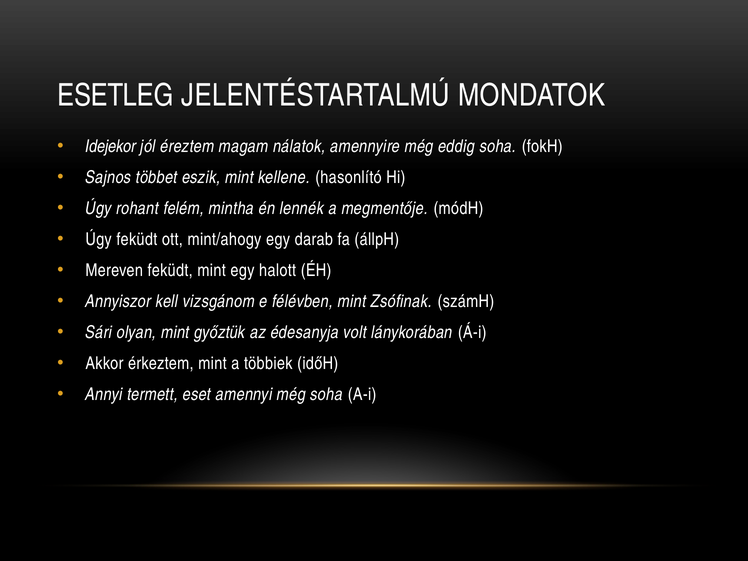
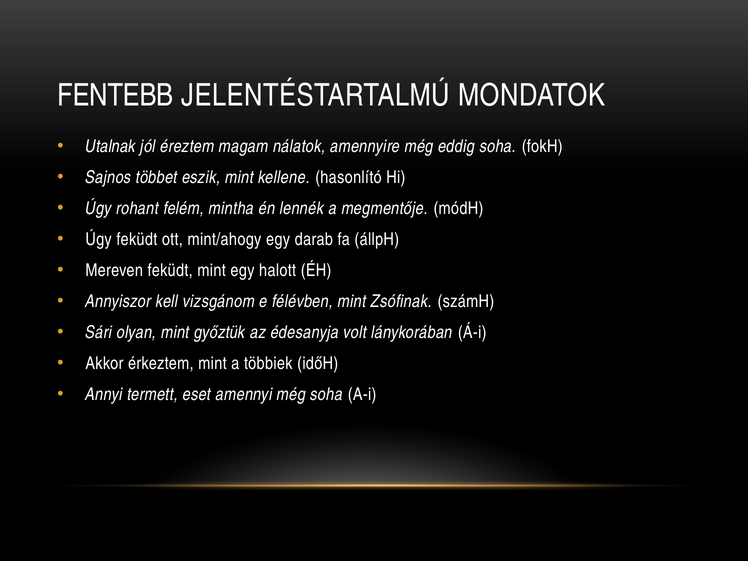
ESETLEG: ESETLEG -> FENTEBB
Idejekor: Idejekor -> Utalnak
